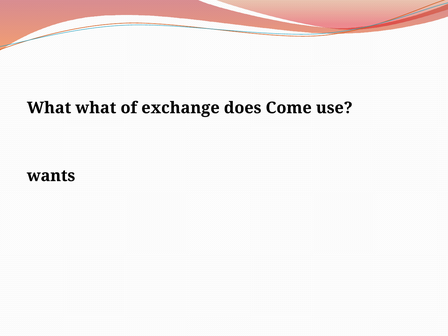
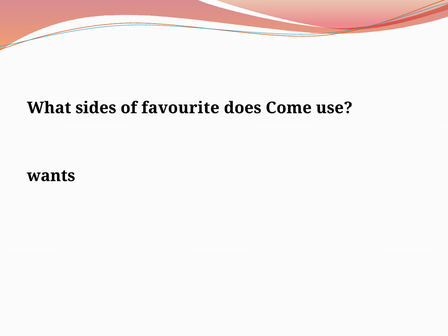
What what: what -> sides
exchange: exchange -> favourite
